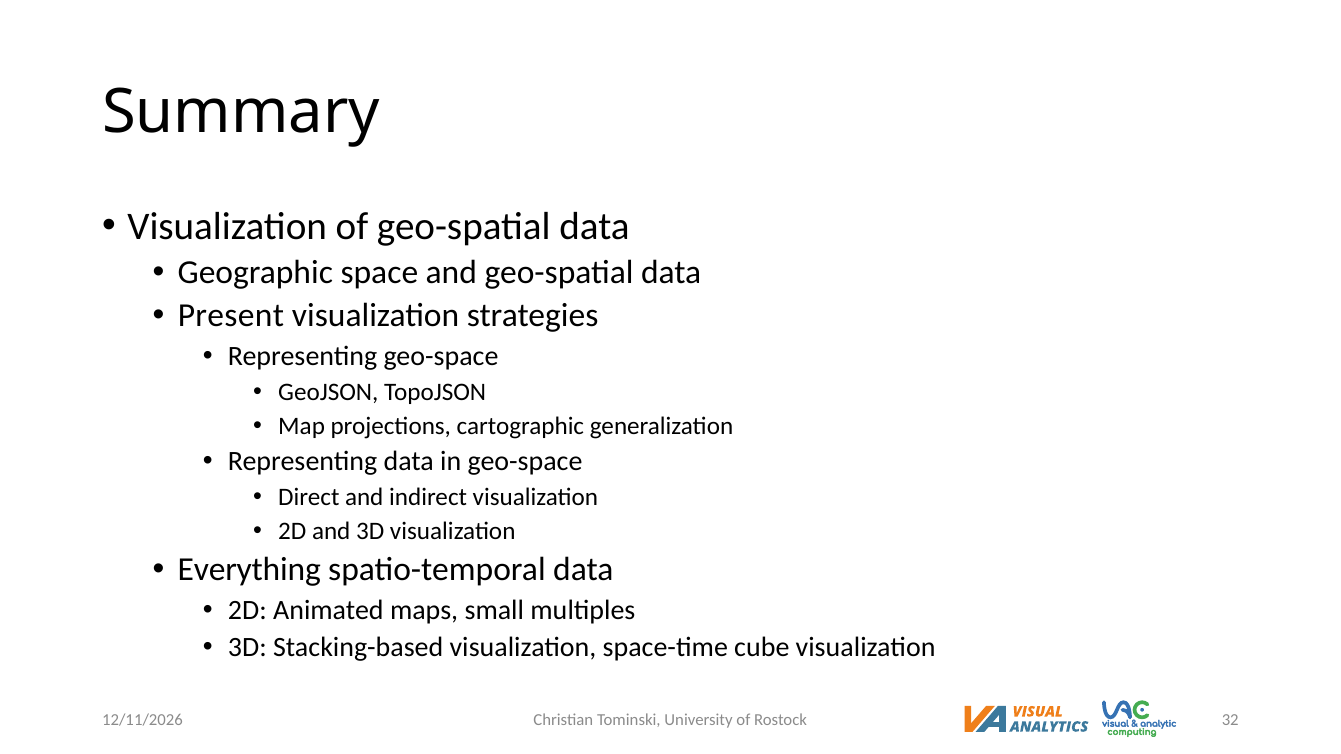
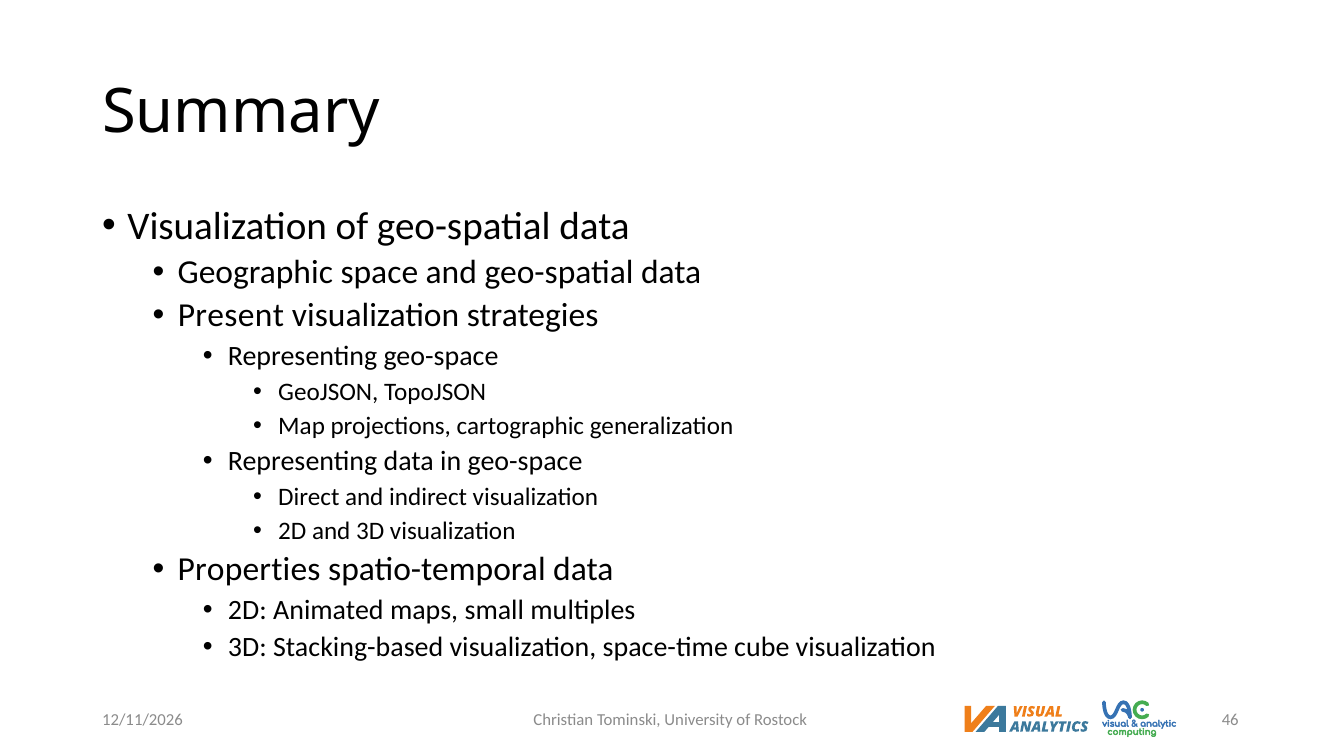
Everything: Everything -> Properties
32: 32 -> 46
